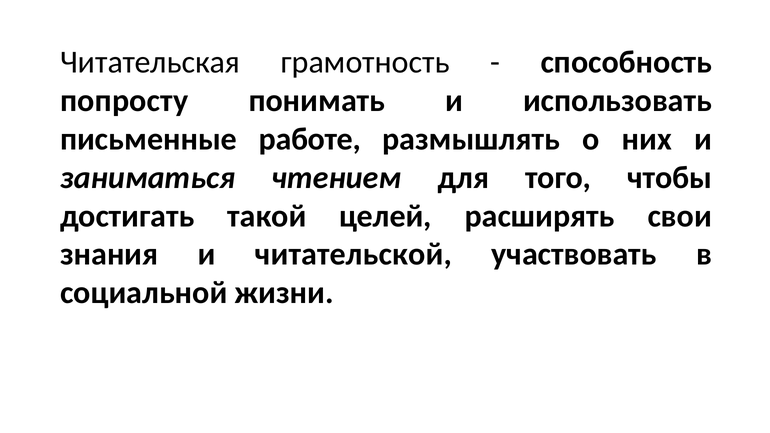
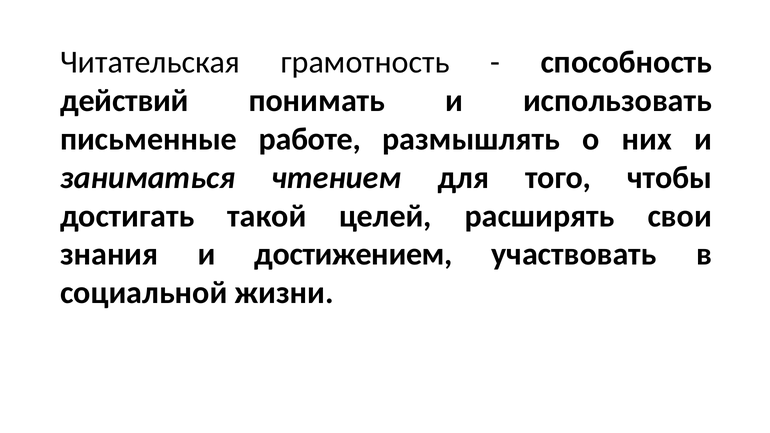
попросту: попросту -> действий
читательской: читательской -> достижением
